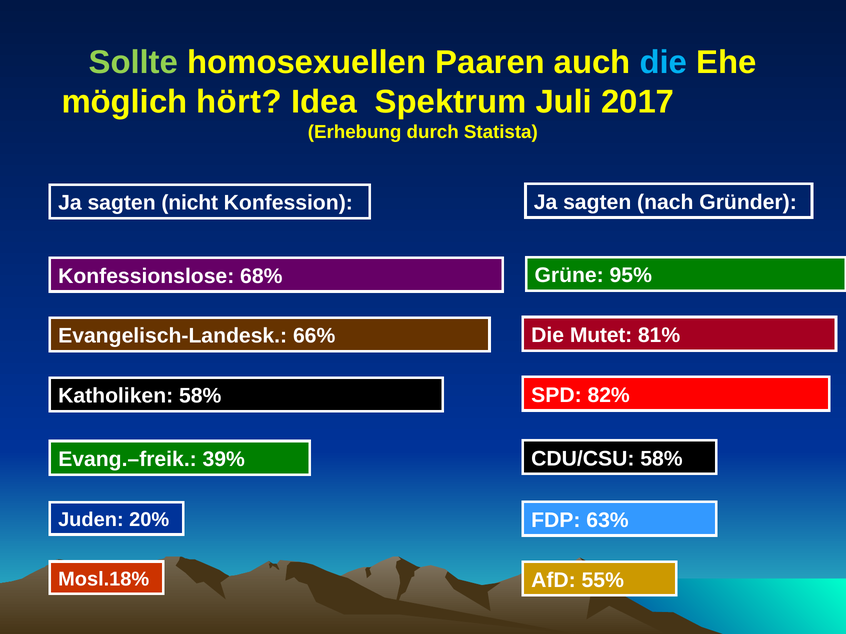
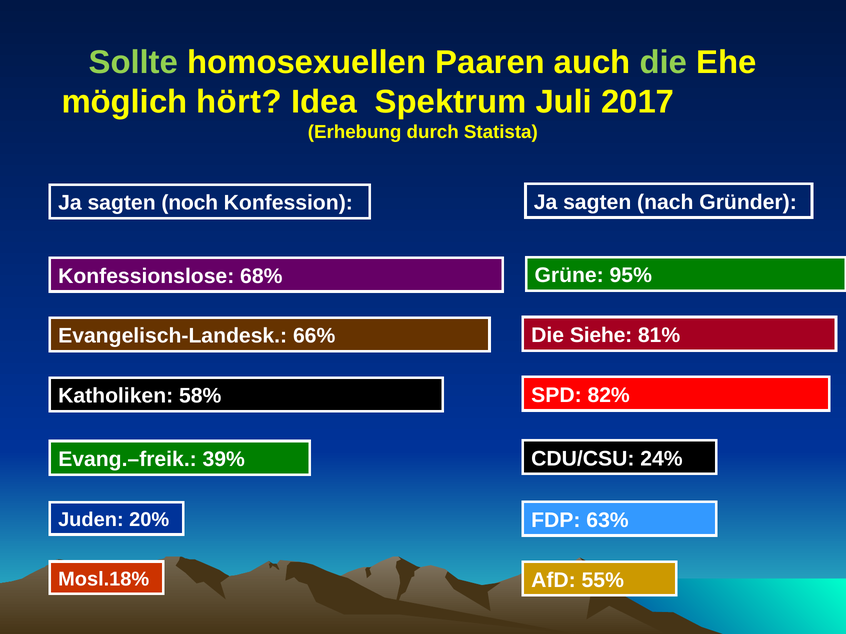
die at (663, 62) colour: light blue -> light green
nicht: nicht -> noch
Mutet: Mutet -> Siehe
CDU/CSU 58%: 58% -> 24%
